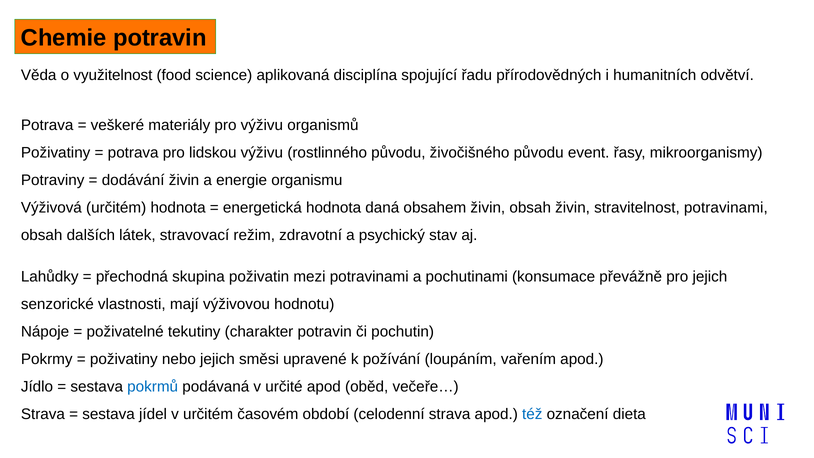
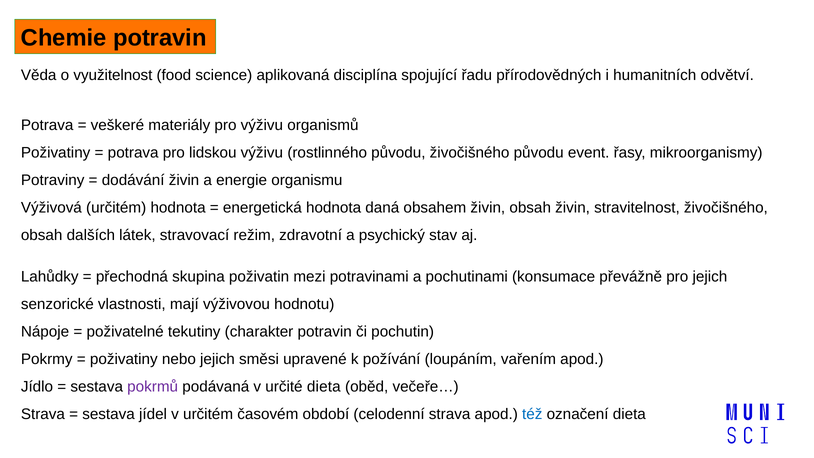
stravitelnost potravinami: potravinami -> živočišného
pokrmů colour: blue -> purple
určité apod: apod -> dieta
